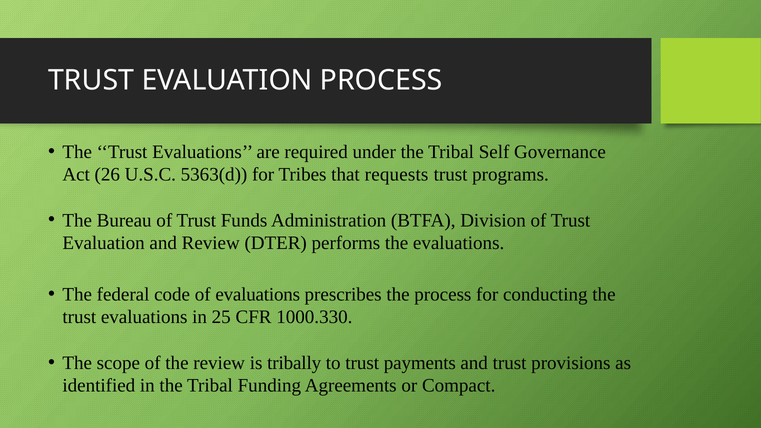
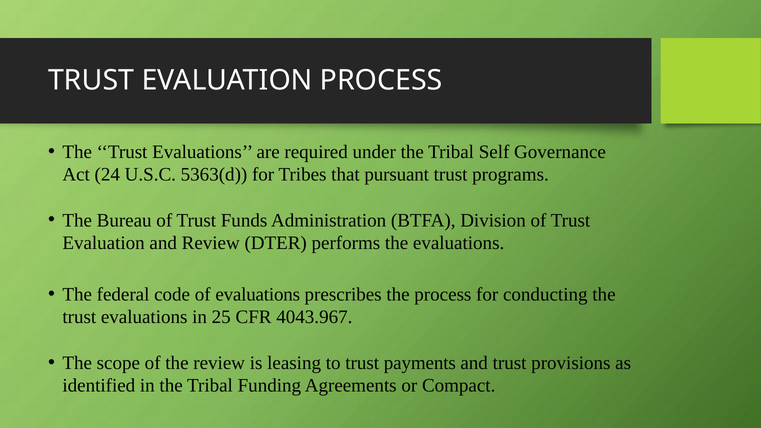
26: 26 -> 24
requests: requests -> pursuant
1000.330: 1000.330 -> 4043.967
tribally: tribally -> leasing
